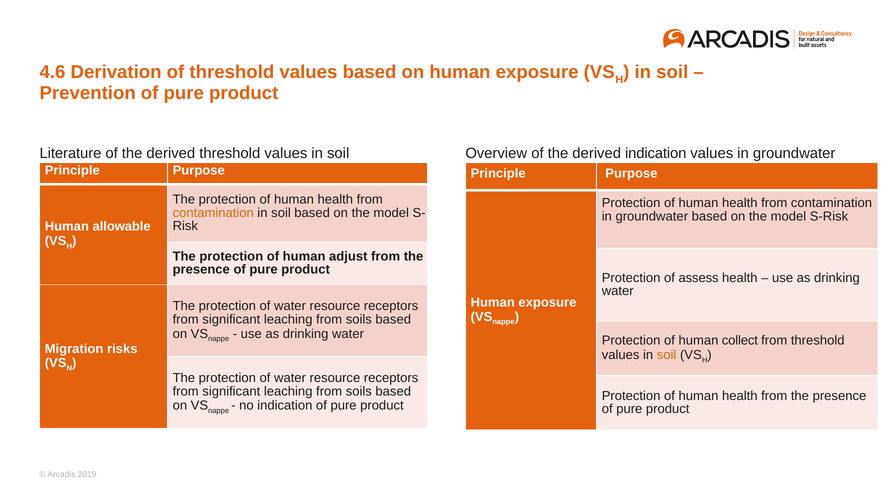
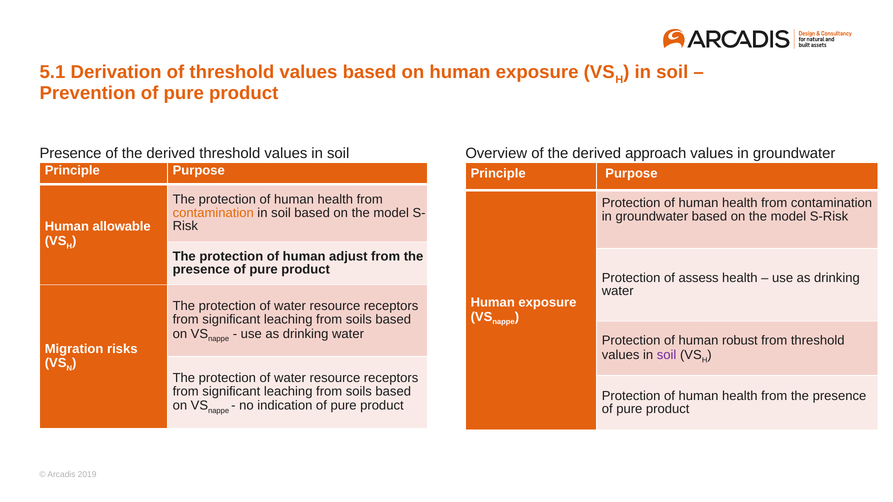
4.6: 4.6 -> 5.1
Literature at (70, 154): Literature -> Presence
derived indication: indication -> approach
collect: collect -> robust
soil at (667, 355) colour: orange -> purple
